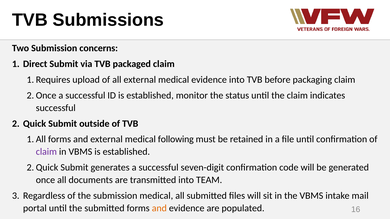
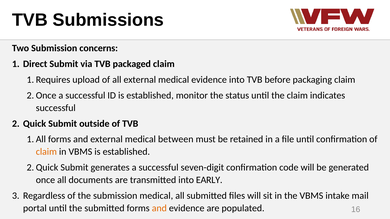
following: following -> between
claim at (46, 152) colour: purple -> orange
TEAM: TEAM -> EARLY
